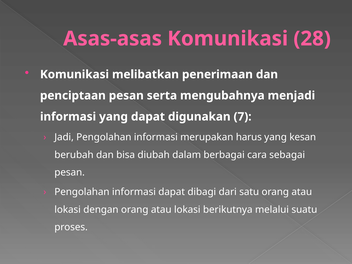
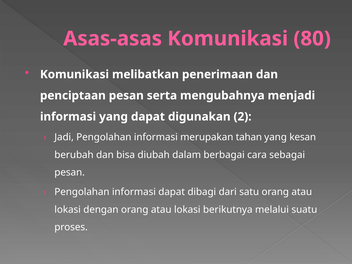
28: 28 -> 80
7: 7 -> 2
harus: harus -> tahan
